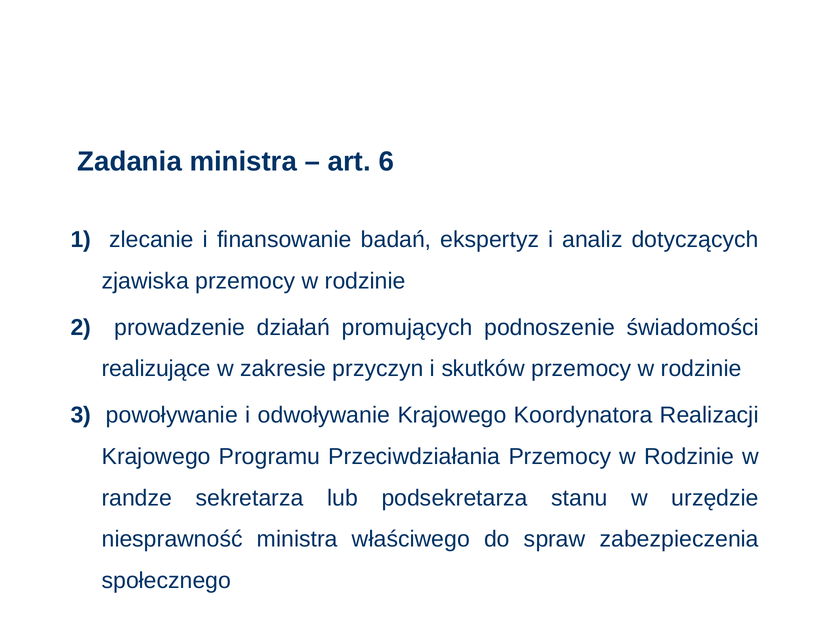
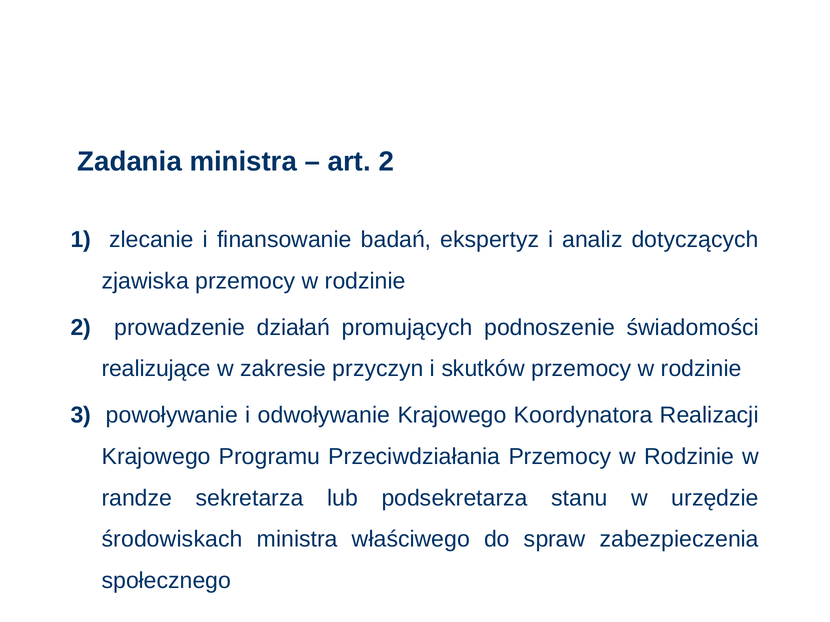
art 6: 6 -> 2
niesprawność: niesprawność -> środowiskach
